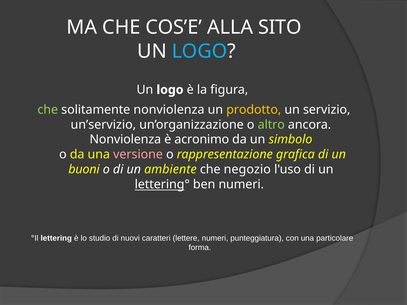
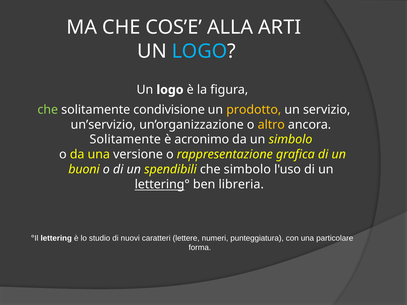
SITO: SITO -> ARTI
solitamente nonviolenza: nonviolenza -> condivisione
altro colour: light green -> yellow
Nonviolenza at (125, 140): Nonviolenza -> Solitamente
versione colour: pink -> white
ambiente: ambiente -> spendibili
che negozio: negozio -> simbolo
ben numeri: numeri -> libreria
